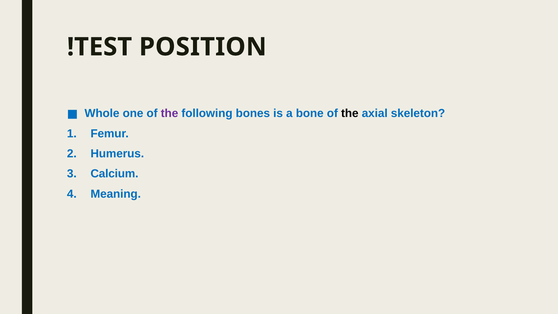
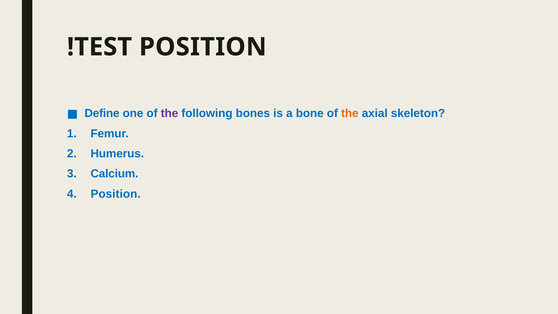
Whole: Whole -> Define
the at (350, 113) colour: black -> orange
Meaning at (116, 194): Meaning -> Position
